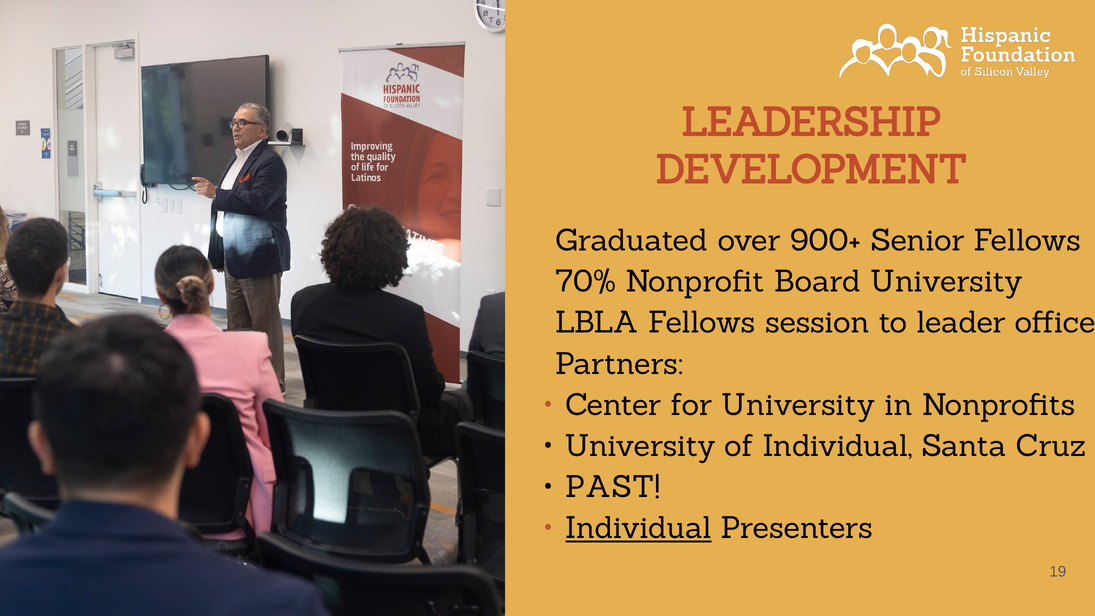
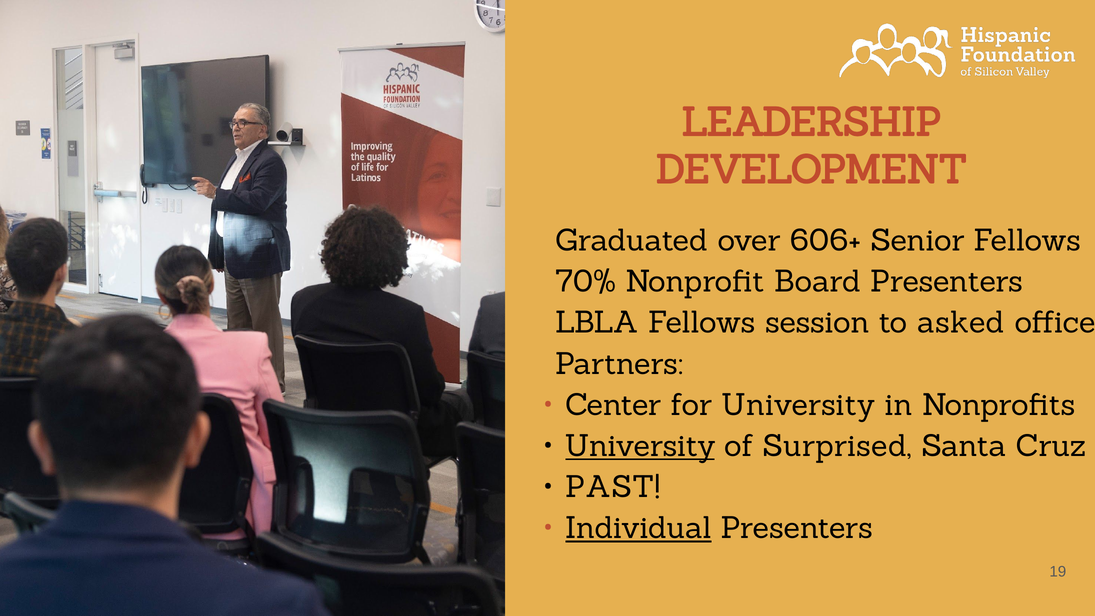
900+: 900+ -> 606+
Board University: University -> Presenters
leader: leader -> asked
University at (640, 446) underline: none -> present
of Individual: Individual -> Surprised
